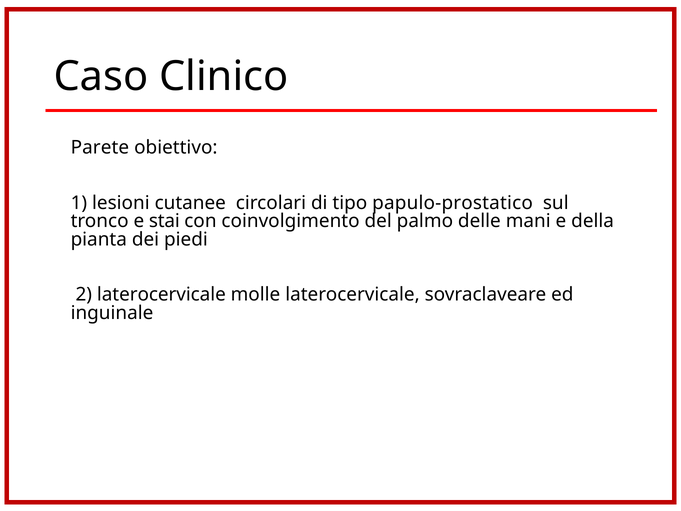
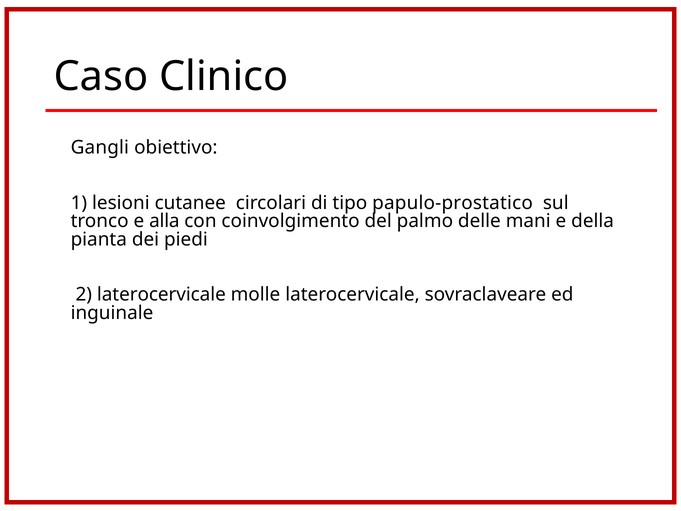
Parete: Parete -> Gangli
stai: stai -> alla
